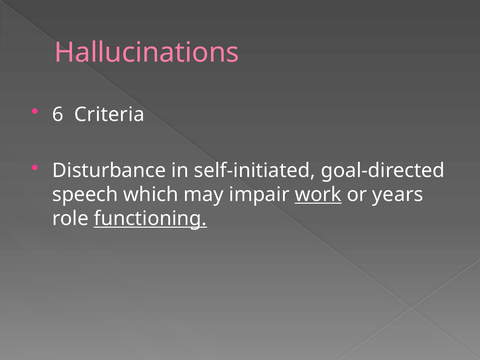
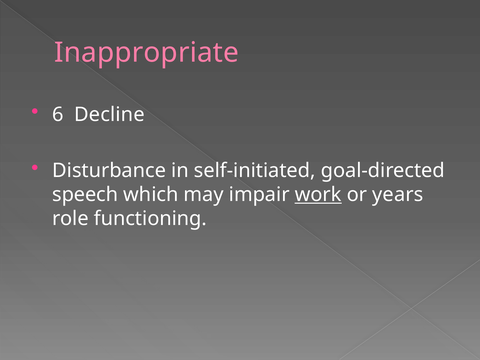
Hallucinations: Hallucinations -> Inappropriate
Criteria: Criteria -> Decline
functioning underline: present -> none
